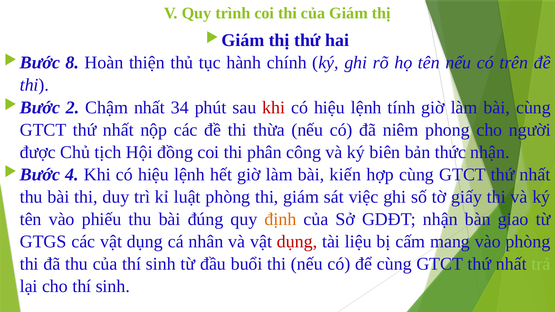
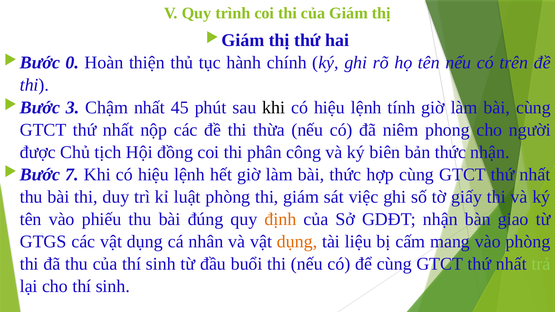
8: 8 -> 0
2: 2 -> 3
34: 34 -> 45
khi at (274, 108) colour: red -> black
4: 4 -> 7
bài kiến: kiến -> thức
dụng at (297, 242) colour: red -> orange
